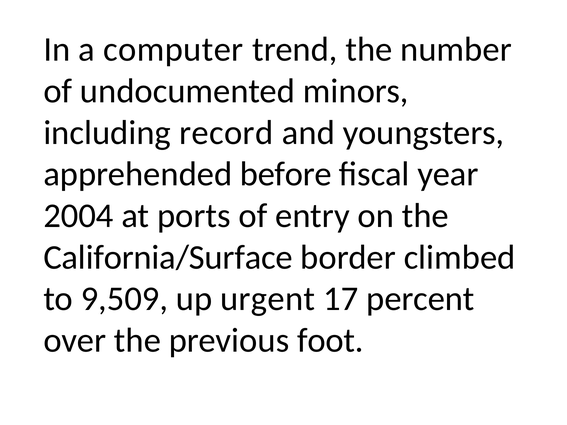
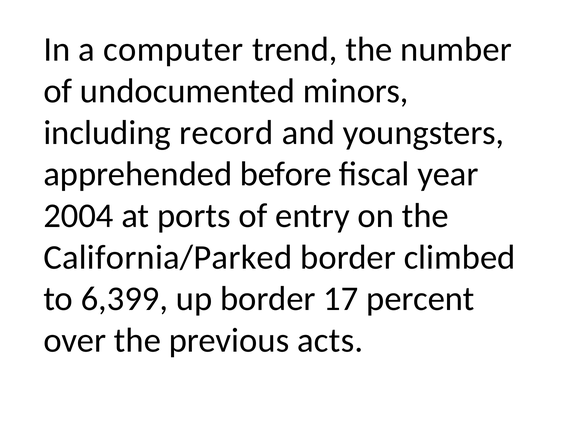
California/Surface: California/Surface -> California/Parked
9,509: 9,509 -> 6,399
up urgent: urgent -> border
foot: foot -> acts
